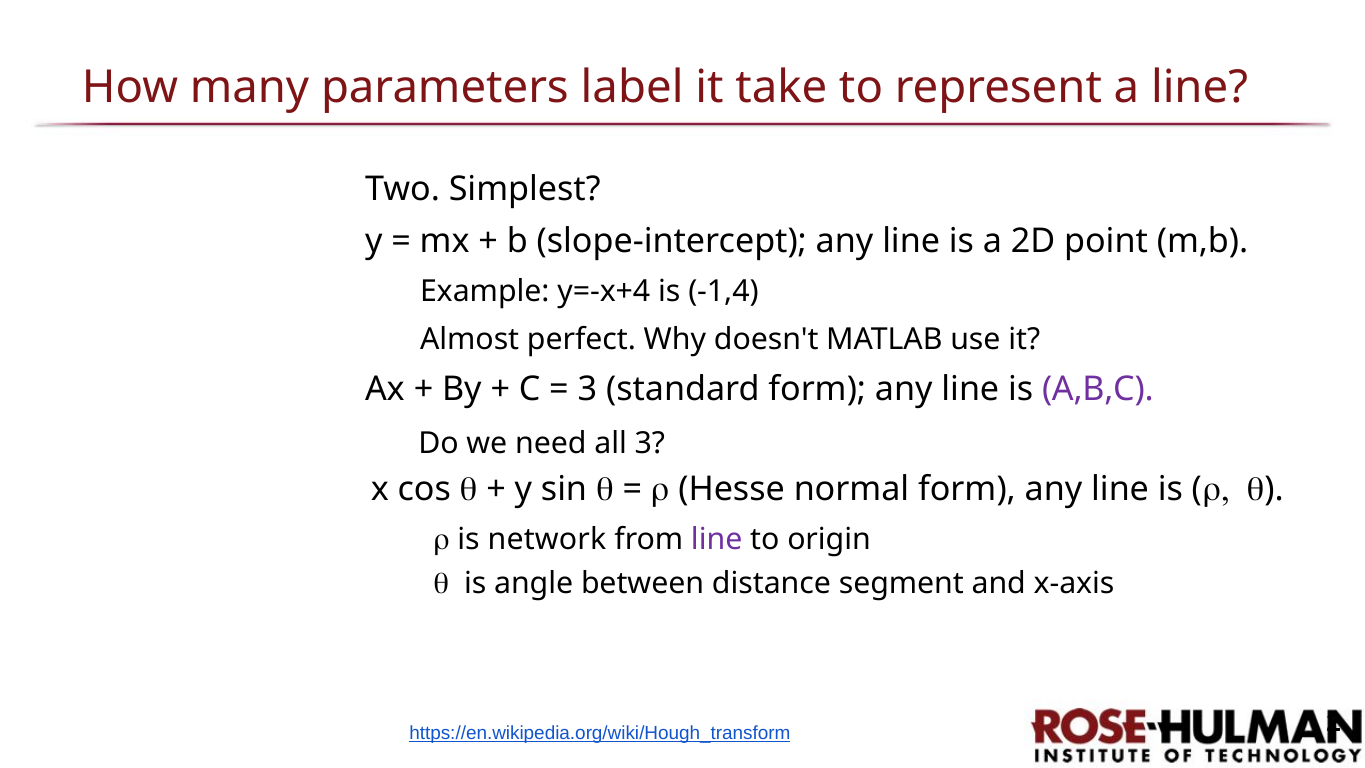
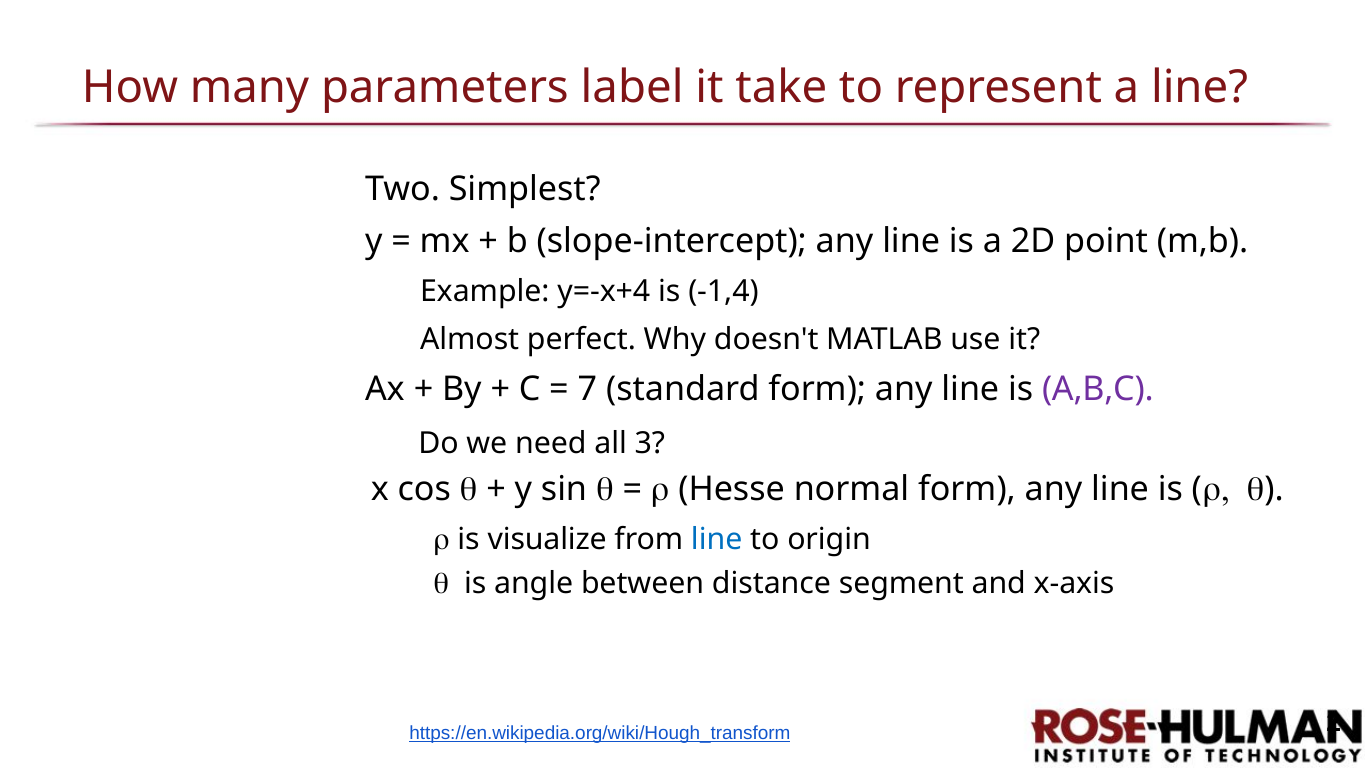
3 at (587, 389): 3 -> 7
network: network -> visualize
line at (717, 539) colour: purple -> blue
